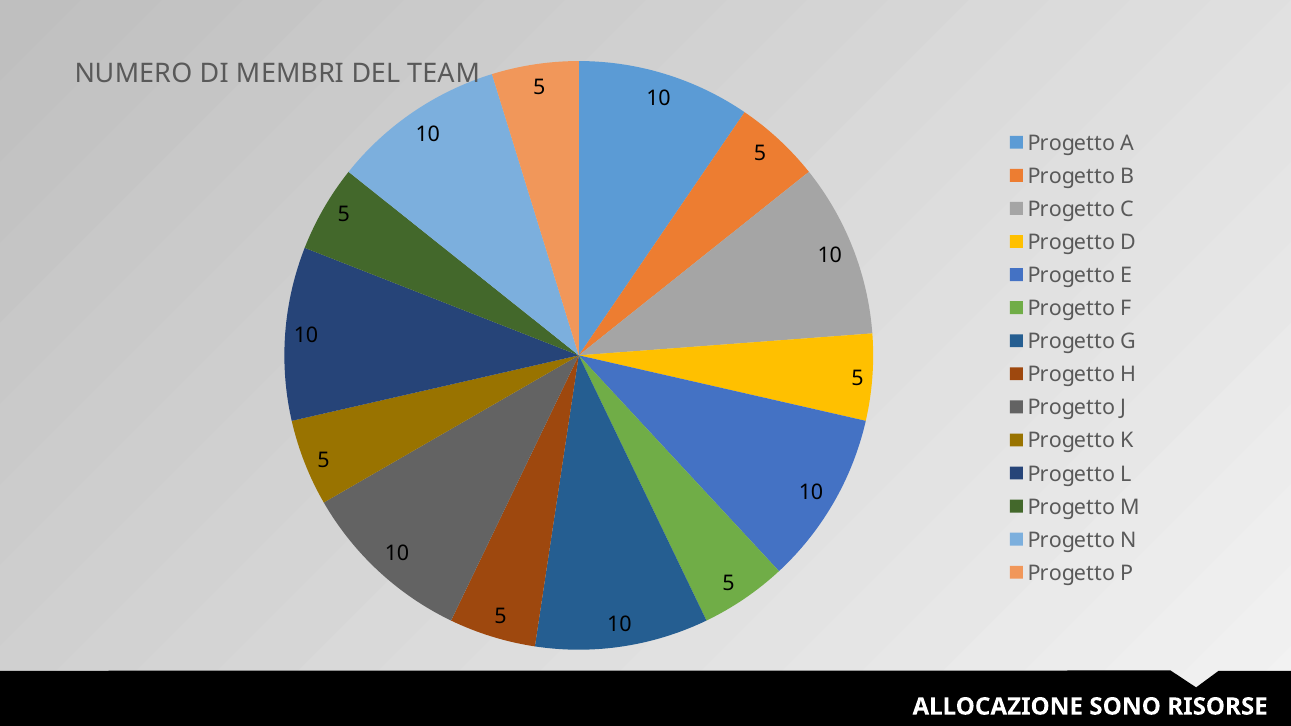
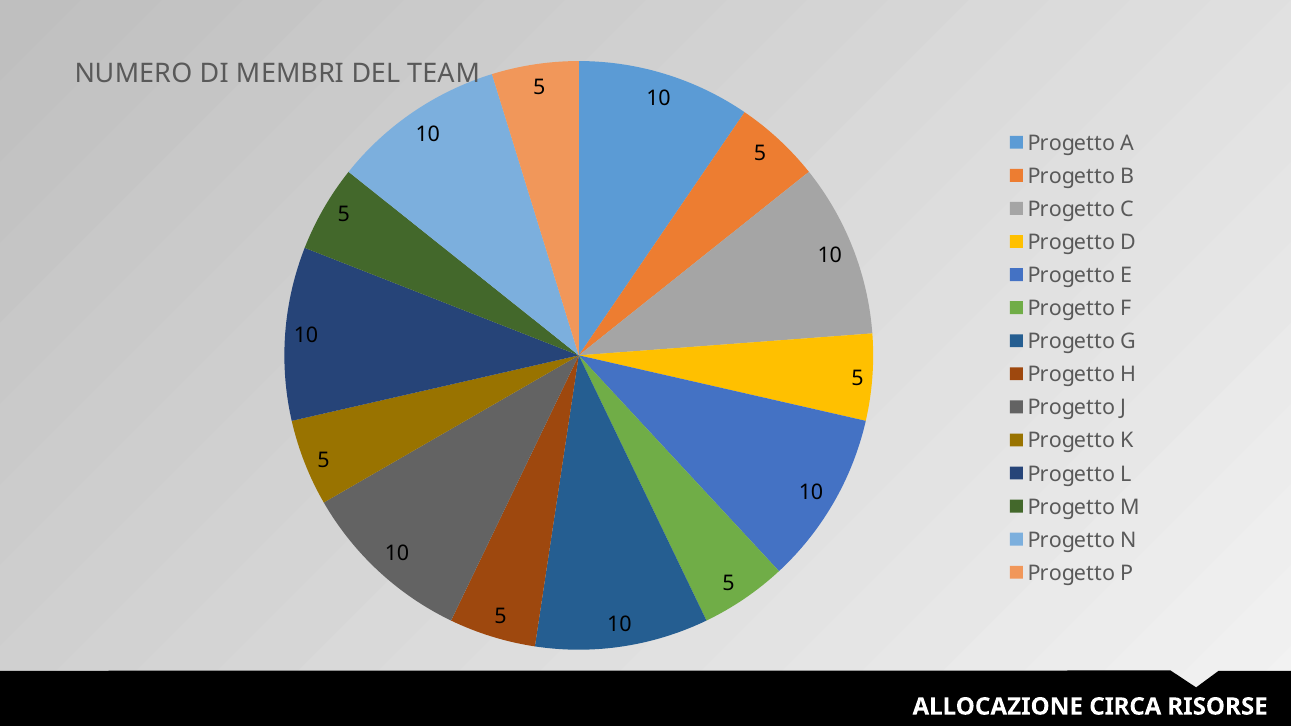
SONO: SONO -> CIRCA
